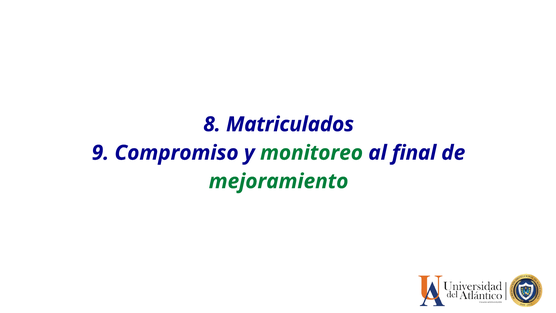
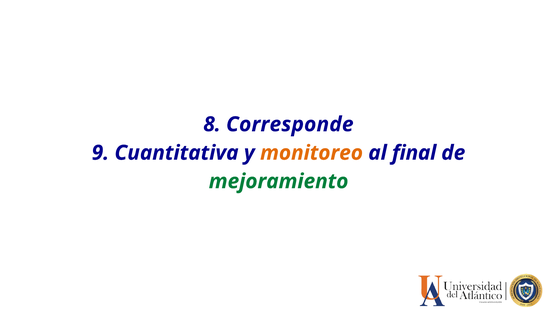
Matriculados: Matriculados -> Corresponde
Compromiso: Compromiso -> Cuantitativa
monitoreo colour: green -> orange
